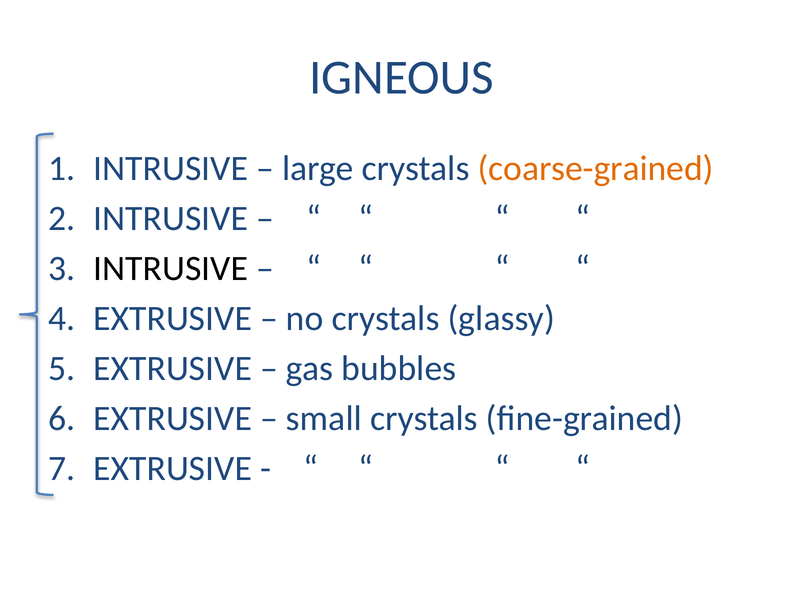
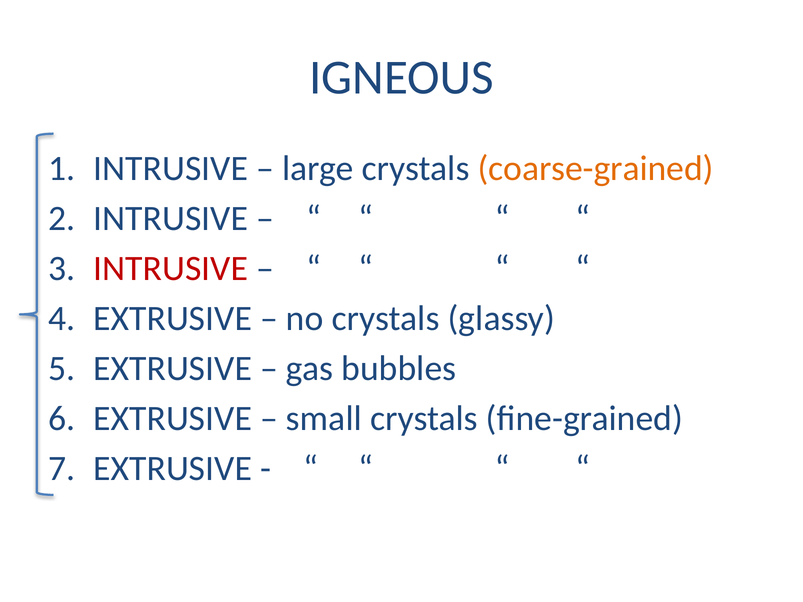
INTRUSIVE at (171, 269) colour: black -> red
